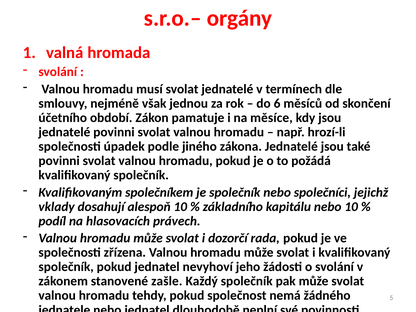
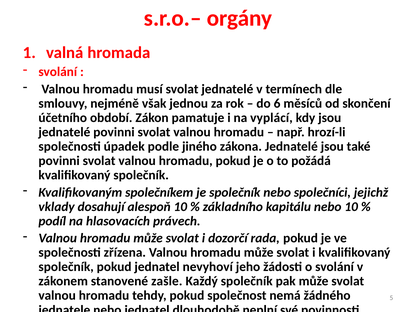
měsíce: měsíce -> vyplácí
